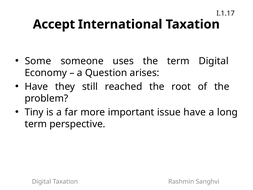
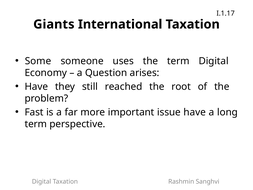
Accept: Accept -> Giants
Tiny: Tiny -> Fast
